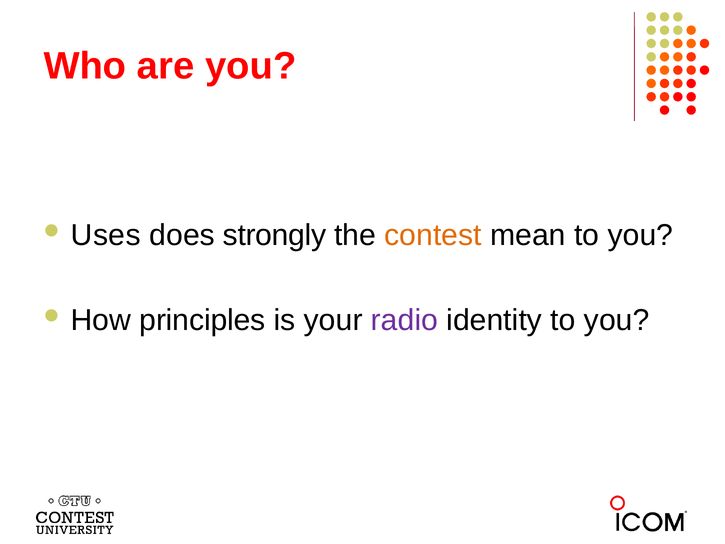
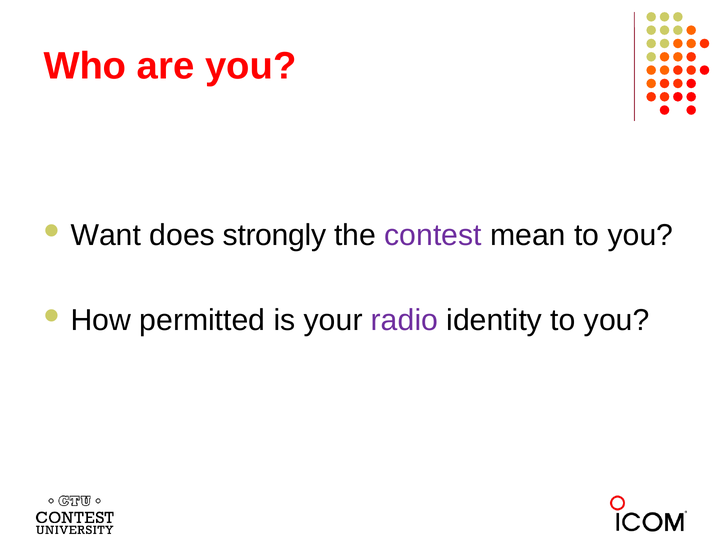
Uses: Uses -> Want
contest colour: orange -> purple
principles: principles -> permitted
